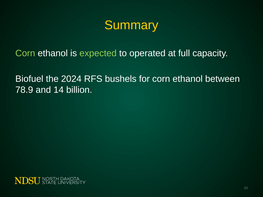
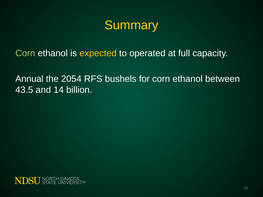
expected colour: light green -> yellow
Biofuel: Biofuel -> Annual
2024: 2024 -> 2054
78.9: 78.9 -> 43.5
